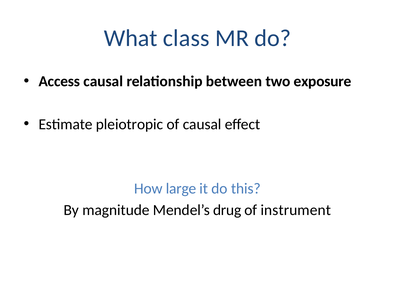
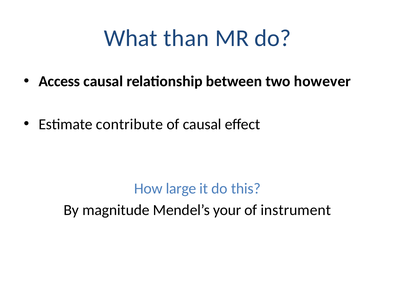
class: class -> than
exposure: exposure -> however
pleiotropic: pleiotropic -> contribute
drug: drug -> your
